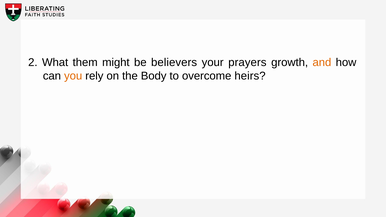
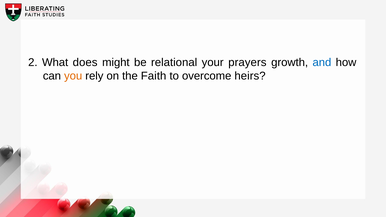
them: them -> does
believers: believers -> relational
and colour: orange -> blue
Body: Body -> Faith
